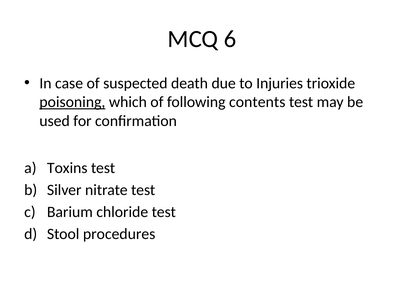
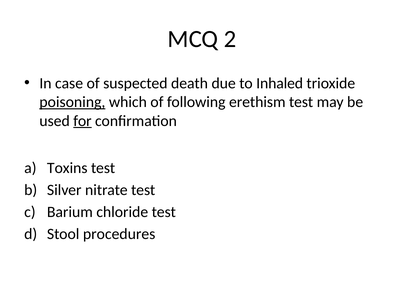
6: 6 -> 2
Injuries: Injuries -> Inhaled
contents: contents -> erethism
for underline: none -> present
